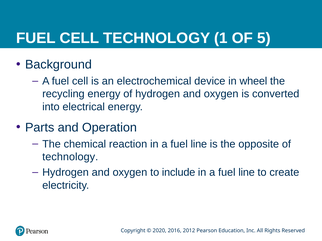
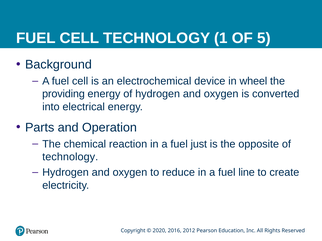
recycling: recycling -> providing
line at (199, 144): line -> just
include: include -> reduce
